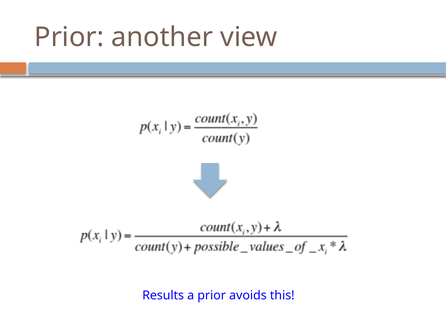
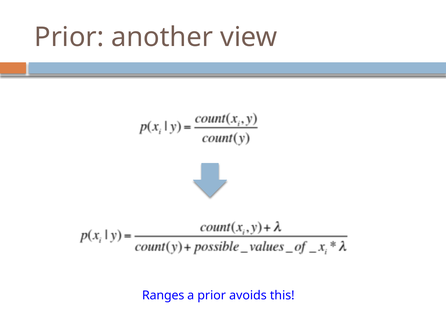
Results: Results -> Ranges
